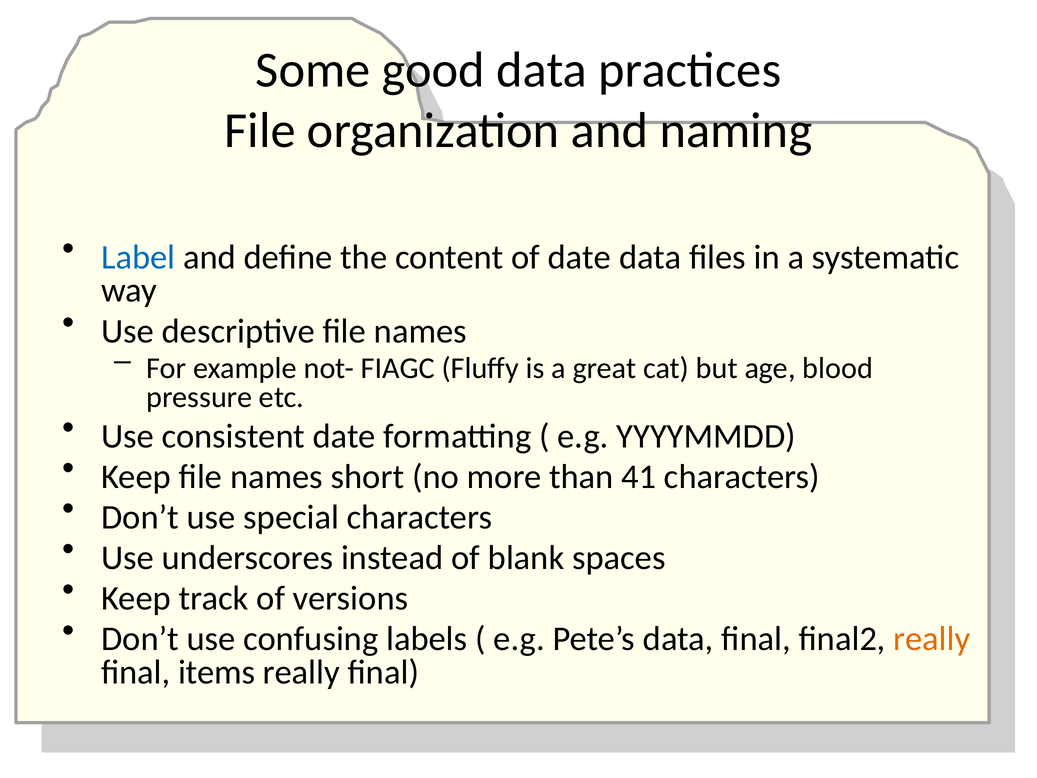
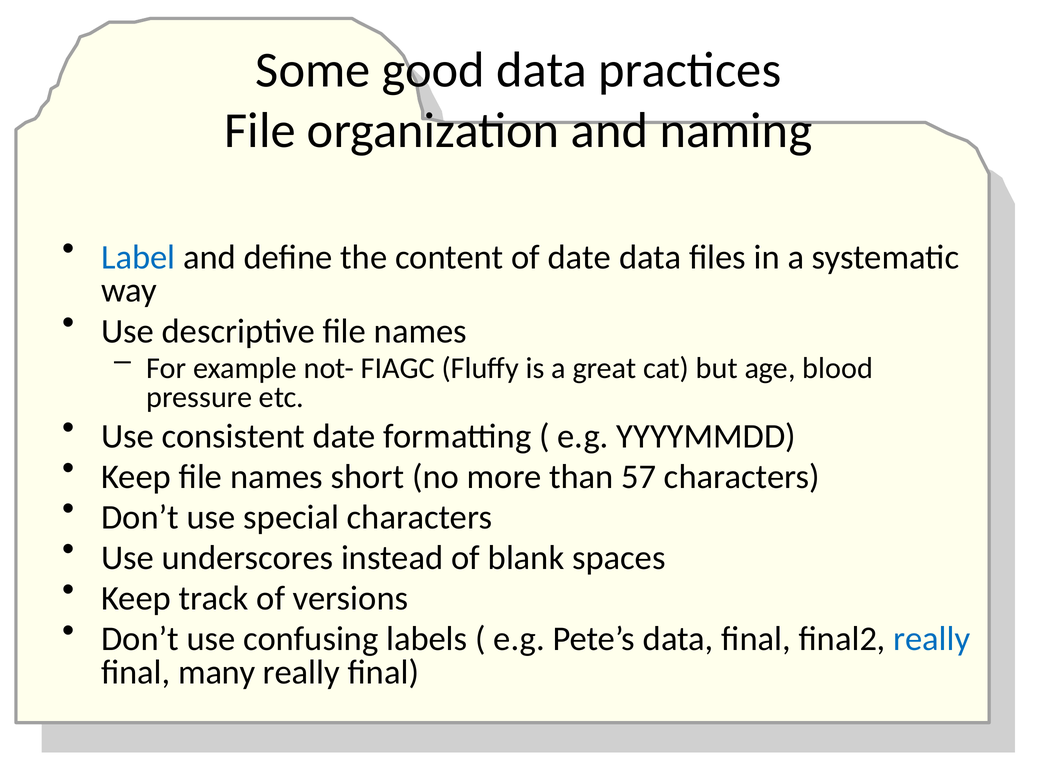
41: 41 -> 57
really at (932, 639) colour: orange -> blue
items: items -> many
